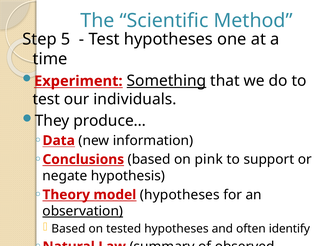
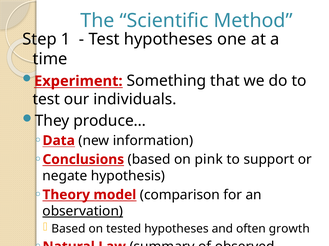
5: 5 -> 1
Something underline: present -> none
model hypotheses: hypotheses -> comparison
identify: identify -> growth
